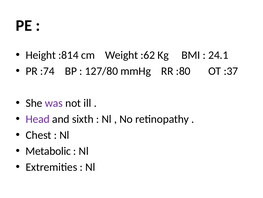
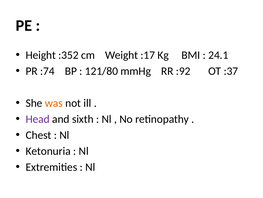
:814: :814 -> :352
:62: :62 -> :17
127/80: 127/80 -> 121/80
:80: :80 -> :92
was colour: purple -> orange
Metabolic: Metabolic -> Ketonuria
